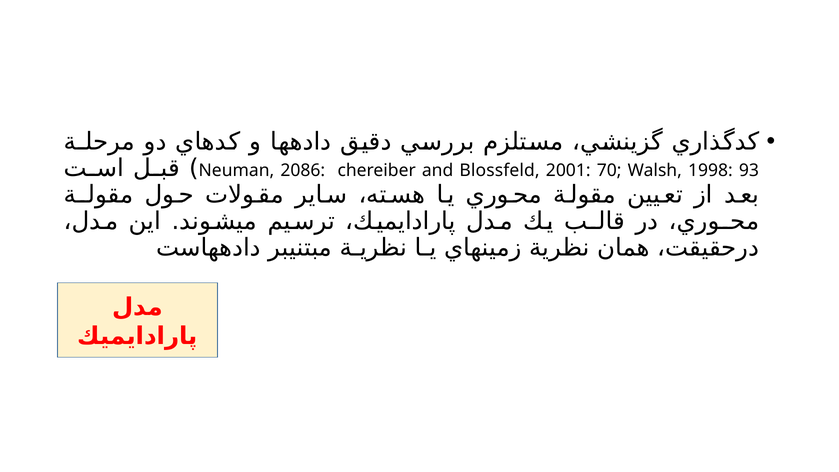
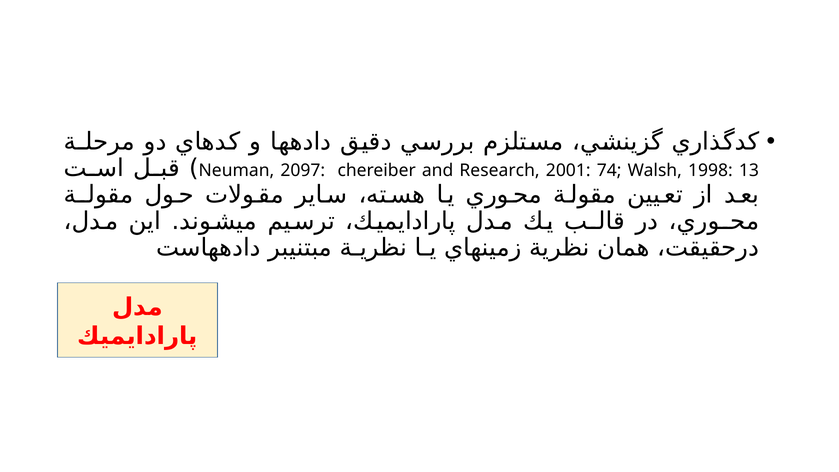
2086: 2086 -> 2097
Blossfeld: Blossfeld -> Research
70: 70 -> 74
93: 93 -> 13
